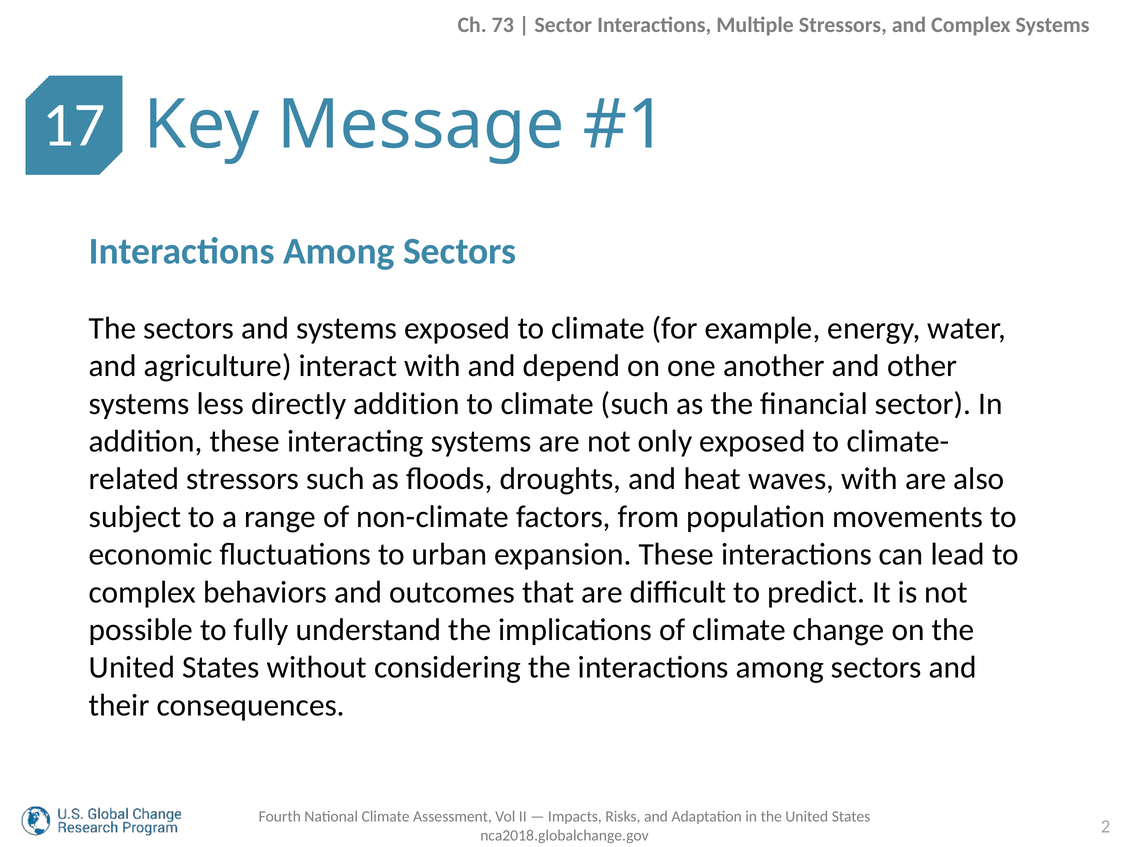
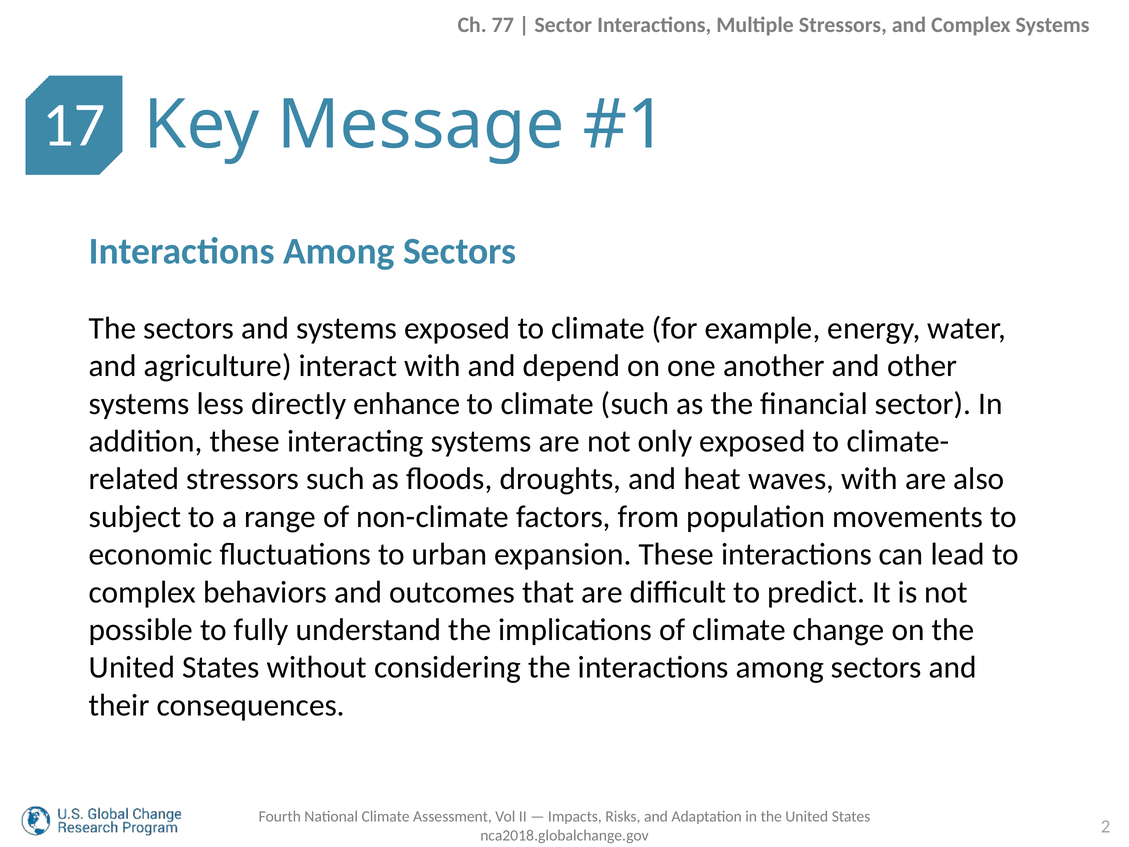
73: 73 -> 77
directly addition: addition -> enhance
